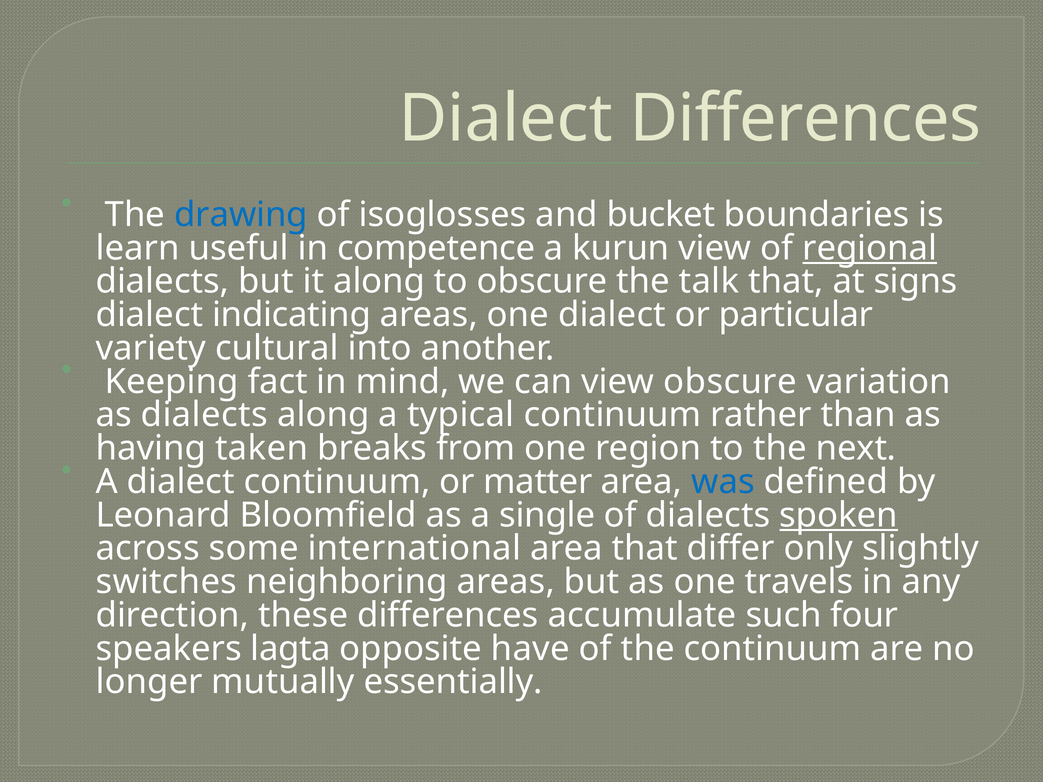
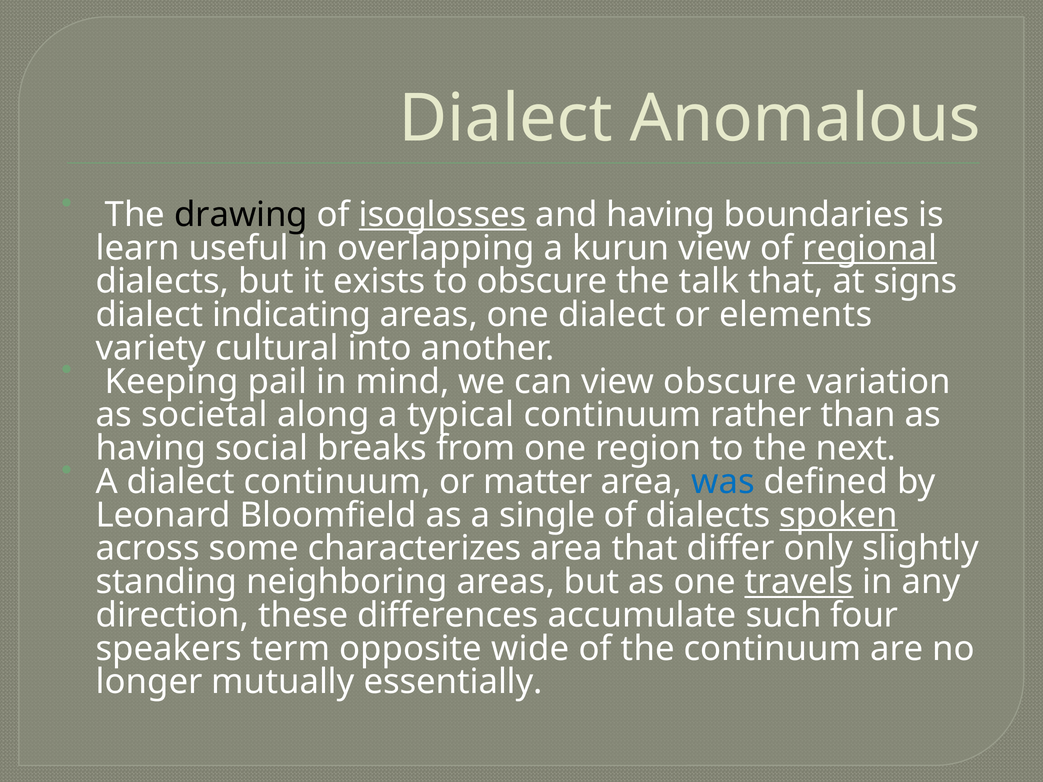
Dialect Differences: Differences -> Anomalous
drawing colour: blue -> black
isoglosses underline: none -> present
and bucket: bucket -> having
competence: competence -> overlapping
it along: along -> exists
particular: particular -> elements
fact: fact -> pail
as dialects: dialects -> societal
taken: taken -> social
international: international -> characterizes
switches: switches -> standing
travels underline: none -> present
lagta: lagta -> term
have: have -> wide
